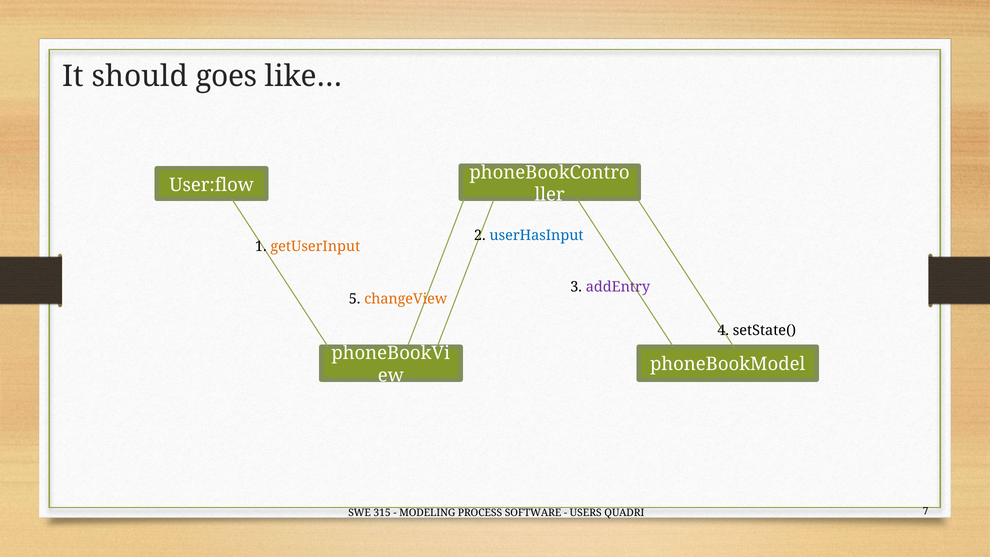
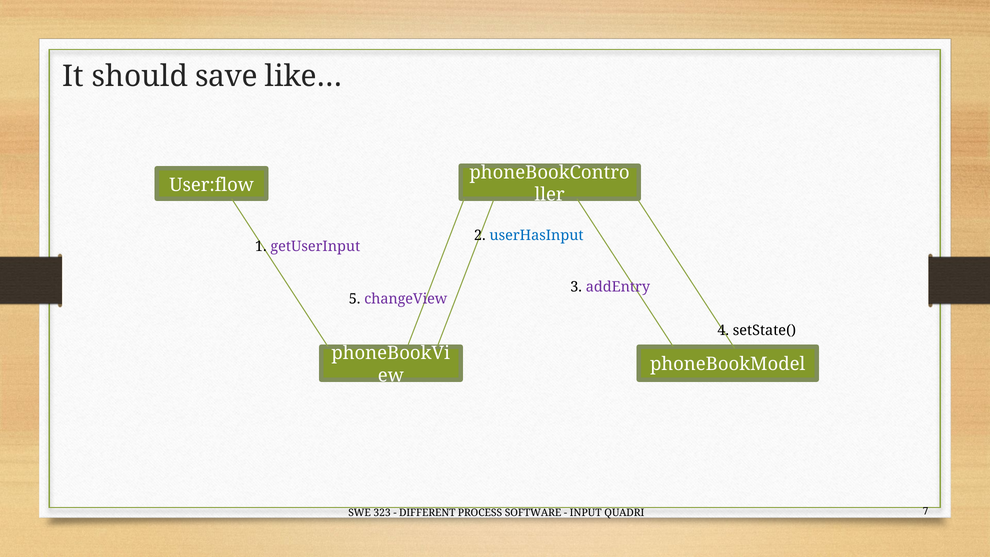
goes: goes -> save
getUserInput colour: orange -> purple
changeView colour: orange -> purple
315: 315 -> 323
MODELING: MODELING -> DIFFERENT
USERS: USERS -> INPUT
